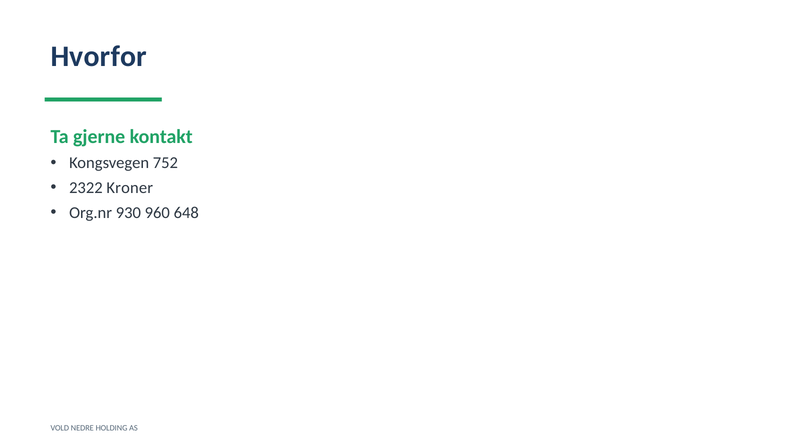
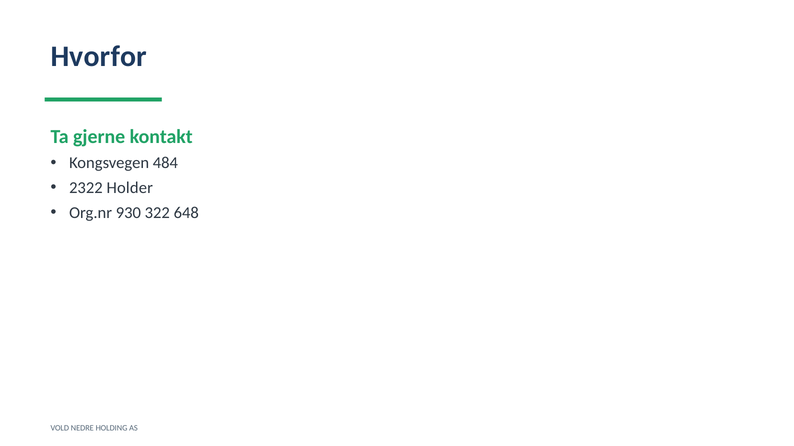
752: 752 -> 484
Kroner: Kroner -> Holder
960: 960 -> 322
